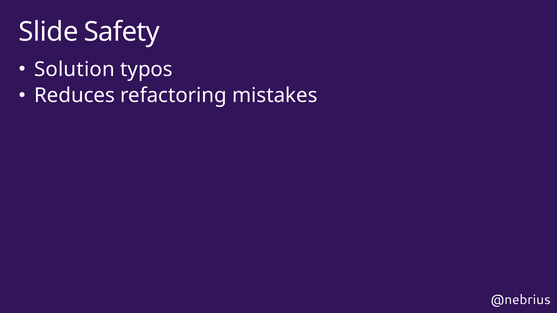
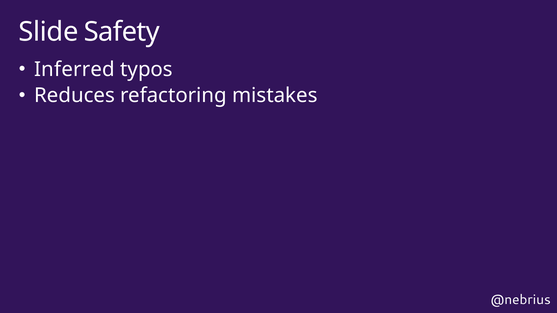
Solution: Solution -> Inferred
